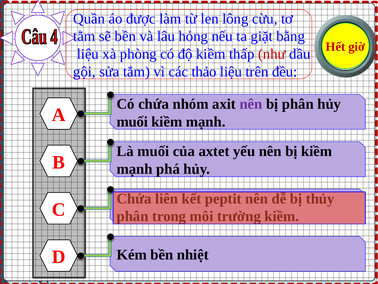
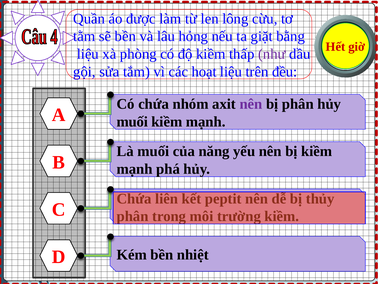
như colour: red -> purple
thảo: thảo -> hoạt
axtet: axtet -> năng
